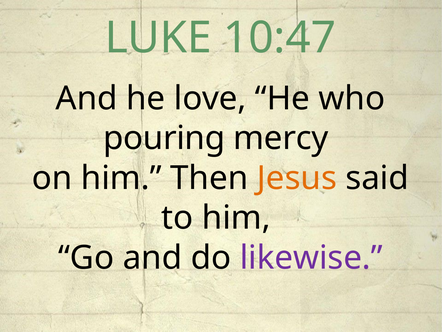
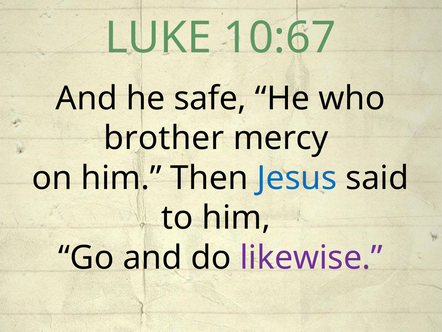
10:47: 10:47 -> 10:67
love: love -> safe
pouring: pouring -> brother
Jesus colour: orange -> blue
